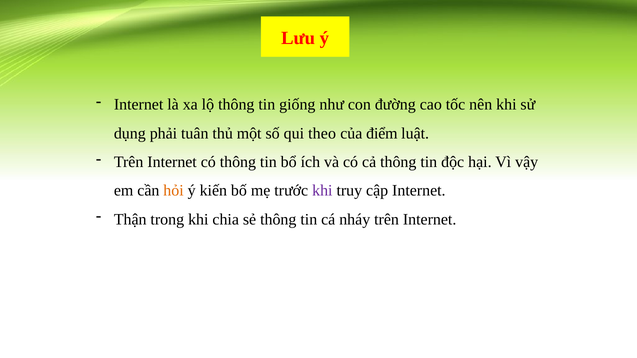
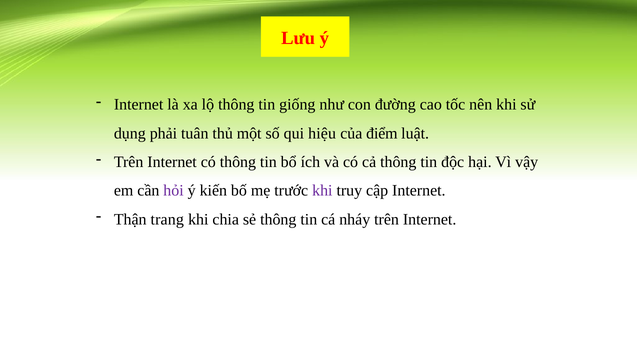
theo: theo -> hiệu
hỏi colour: orange -> purple
trong: trong -> trang
